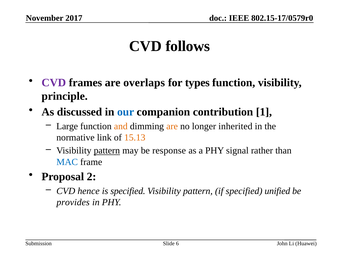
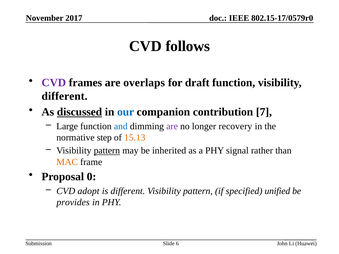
types: types -> draft
principle at (65, 96): principle -> different
discussed underline: none -> present
1: 1 -> 7
and colour: orange -> blue
are at (172, 126) colour: orange -> purple
inherited: inherited -> recovery
link: link -> step
response: response -> inherited
MAC colour: blue -> orange
2: 2 -> 0
hence: hence -> adopt
is specified: specified -> different
